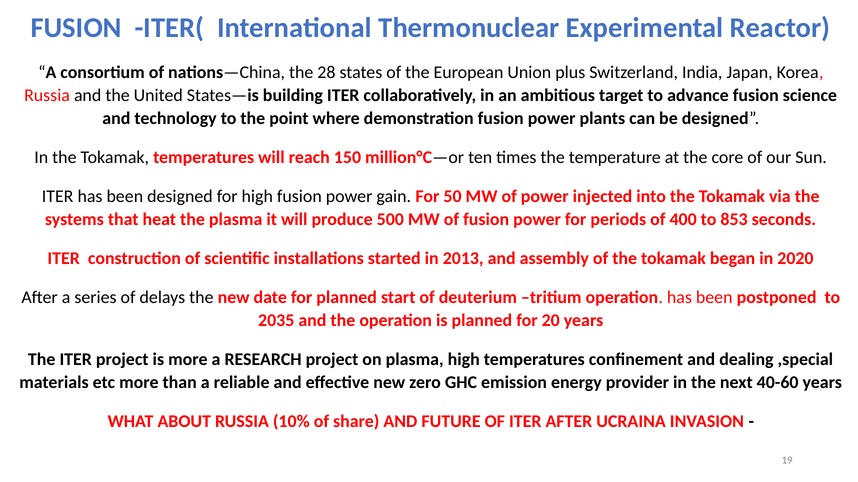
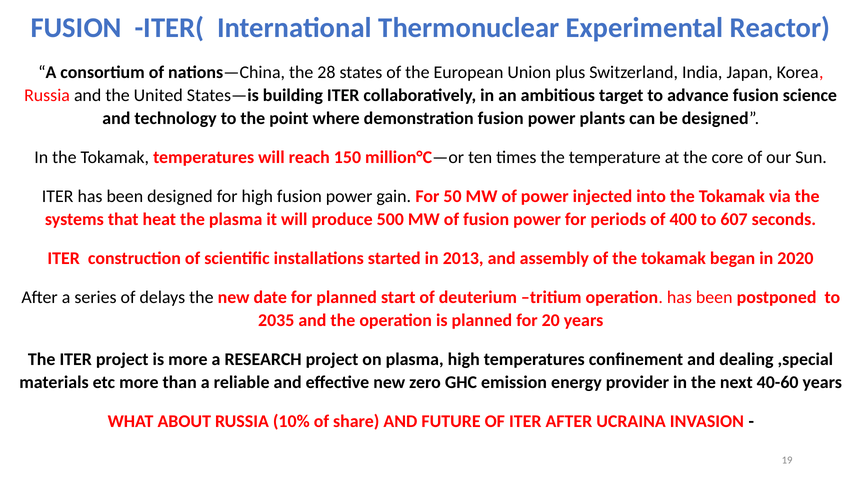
853: 853 -> 607
